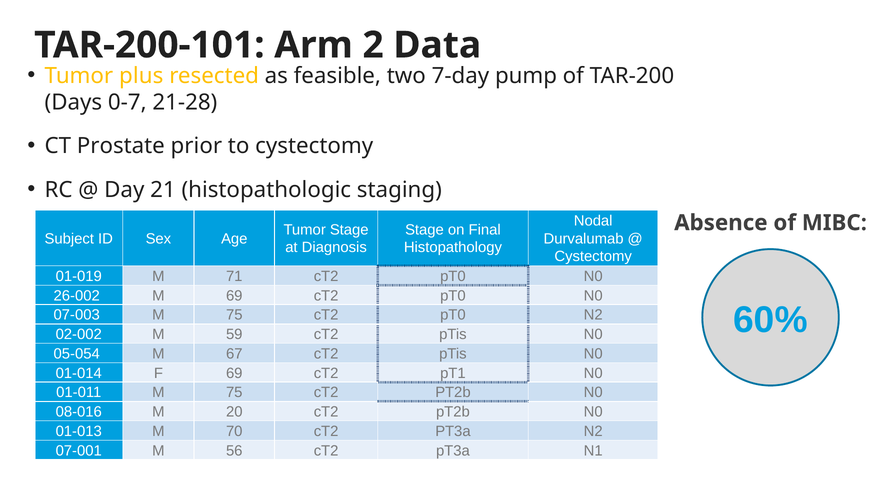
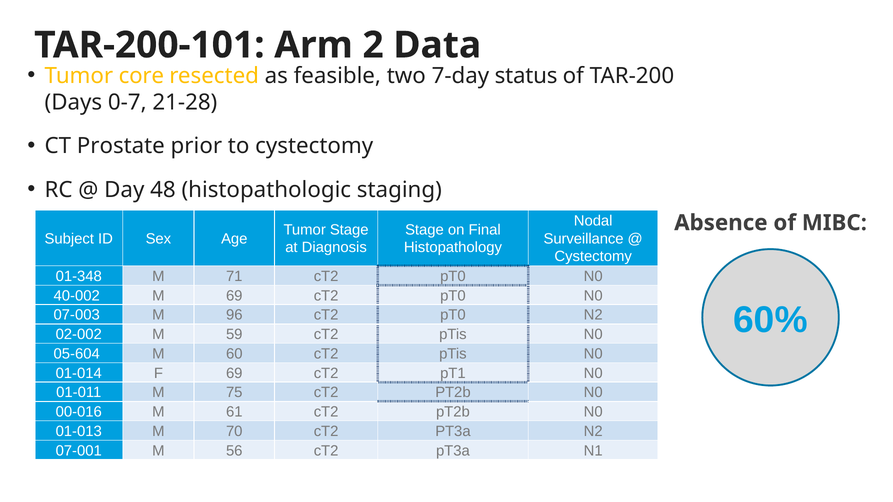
plus: plus -> core
pump: pump -> status
21: 21 -> 48
Durvalumab: Durvalumab -> Surveillance
01-019: 01-019 -> 01-348
26-002: 26-002 -> 40-002
07-003 M 75: 75 -> 96
05-054: 05-054 -> 05-604
67: 67 -> 60
08-016: 08-016 -> 00-016
20: 20 -> 61
